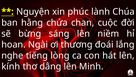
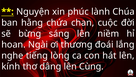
Minh: Minh -> Cùng
